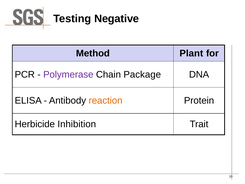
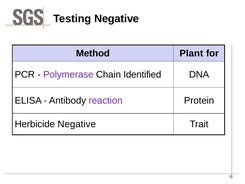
Package: Package -> Identified
reaction colour: orange -> purple
Herbicide Inhibition: Inhibition -> Negative
